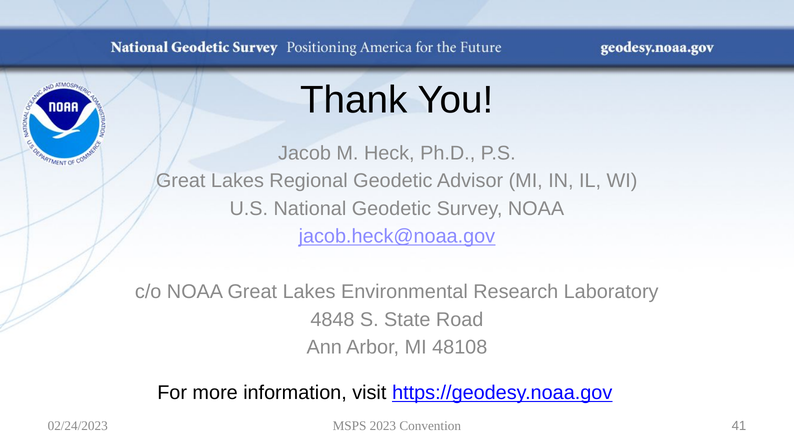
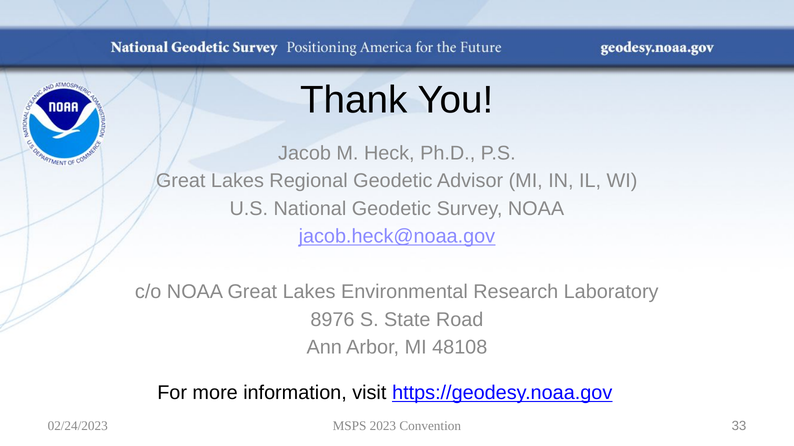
4848: 4848 -> 8976
41: 41 -> 33
